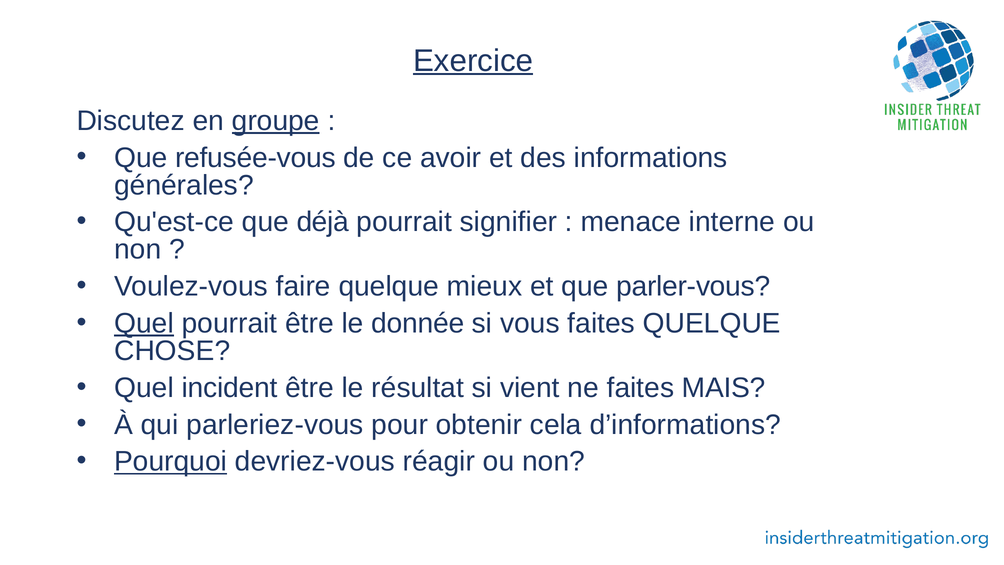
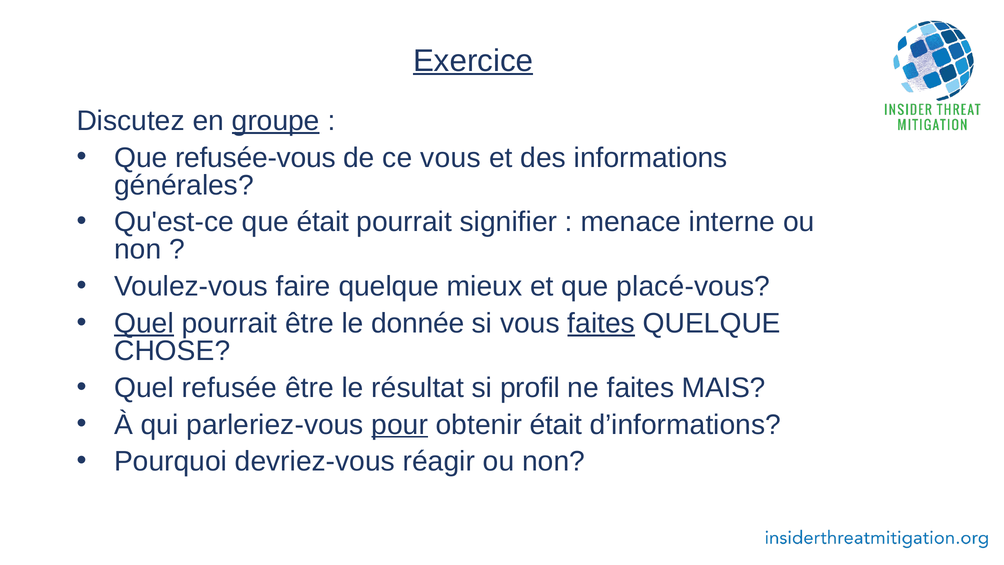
ce avoir: avoir -> vous
que déjà: déjà -> était
parler-vous: parler-vous -> placé-vous
faites at (601, 323) underline: none -> present
incident: incident -> refusée
vient: vient -> profil
pour underline: none -> present
obtenir cela: cela -> était
Pourquoi underline: present -> none
